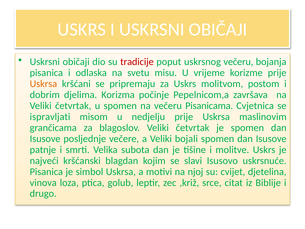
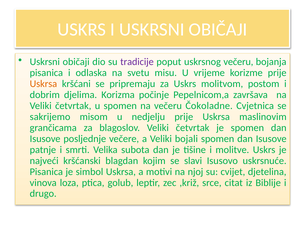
tradicije colour: red -> purple
Pisanicama: Pisanicama -> Čokoladne
ispravljati: ispravljati -> sakrijemo
